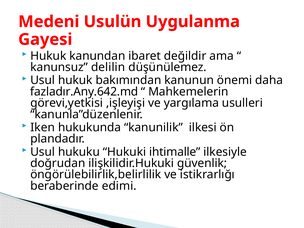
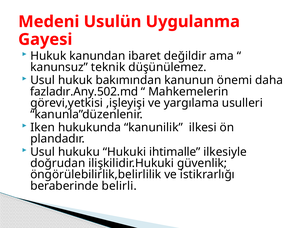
delilin: delilin -> teknik
fazladır.Any.642.md: fazladır.Any.642.md -> fazladır.Any.502.md
edimi: edimi -> belirli
